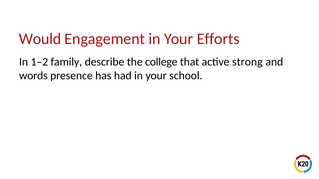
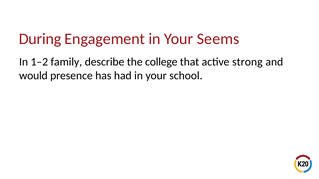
Would: Would -> During
Efforts: Efforts -> Seems
words: words -> would
